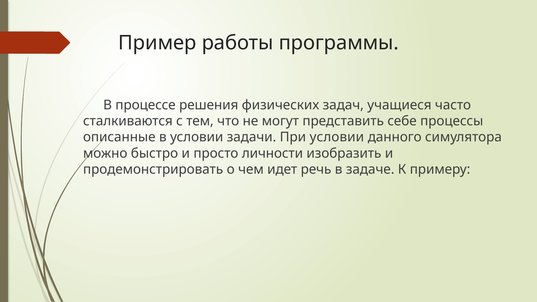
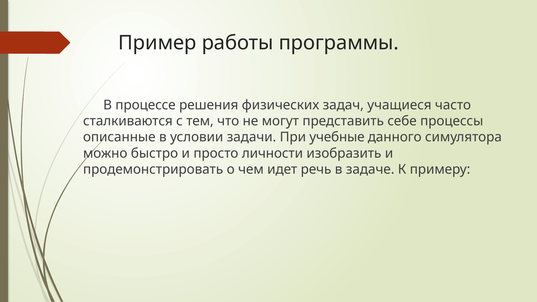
При условии: условии -> учебные
